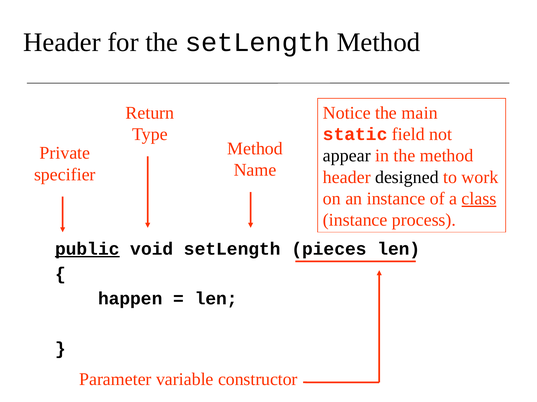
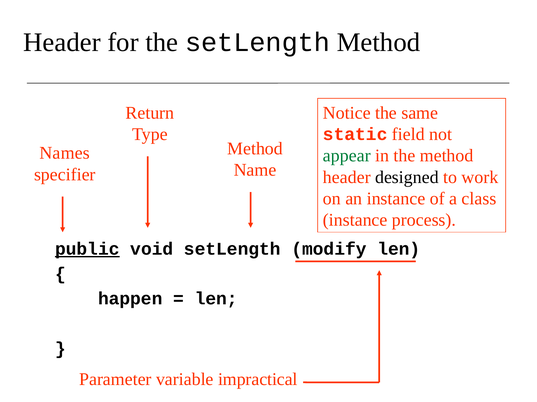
main: main -> same
Private: Private -> Names
appear colour: black -> green
class underline: present -> none
pieces: pieces -> modify
constructor: constructor -> impractical
